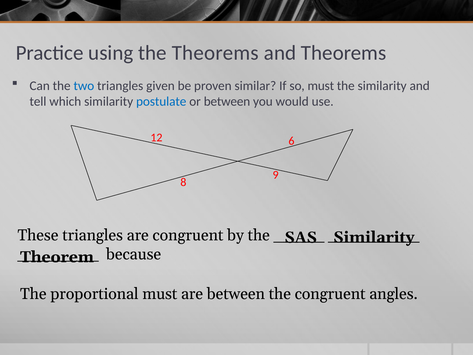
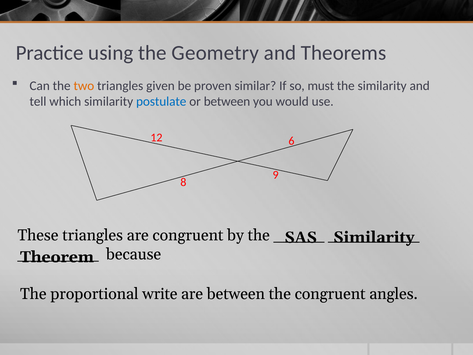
the Theorems: Theorems -> Geometry
two colour: blue -> orange
proportional must: must -> write
